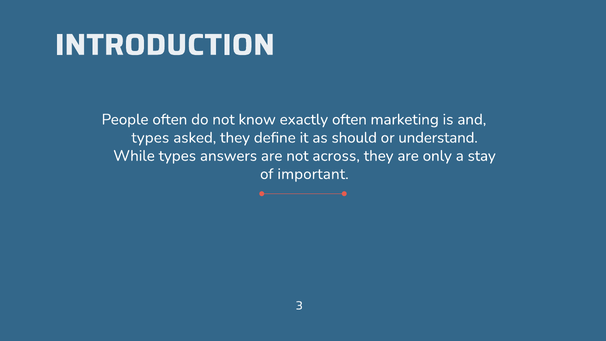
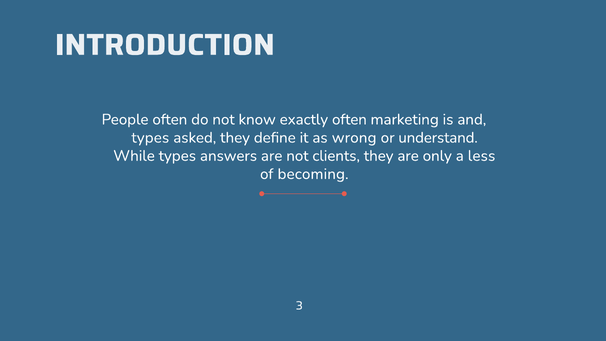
should: should -> wrong
across: across -> clients
stay: stay -> less
important: important -> becoming
